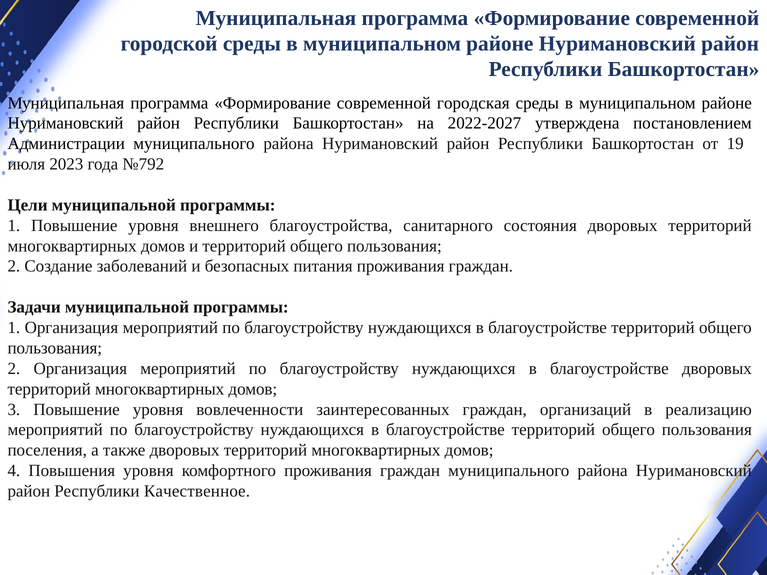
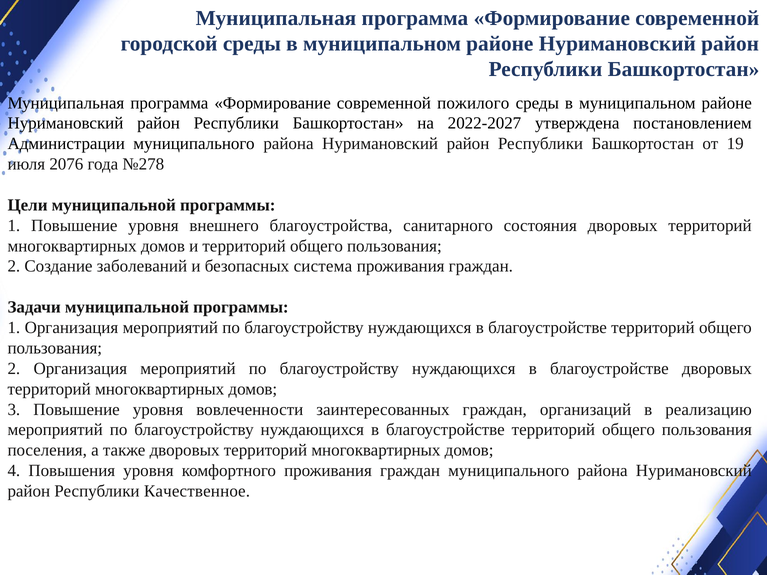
городская: городская -> пожилого
2023: 2023 -> 2076
№792: №792 -> №278
питания: питания -> система
